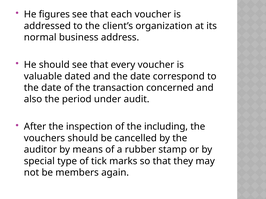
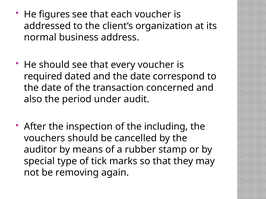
valuable: valuable -> required
members: members -> removing
